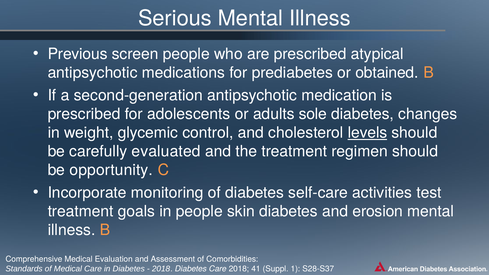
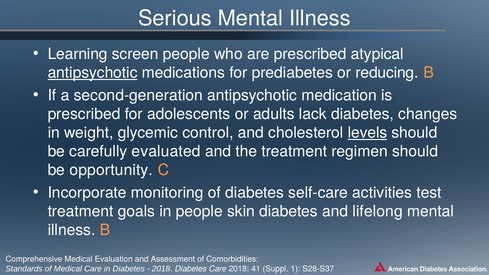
Previous: Previous -> Learning
antipsychotic at (93, 73) underline: none -> present
obtained: obtained -> reducing
sole: sole -> lack
erosion: erosion -> lifelong
